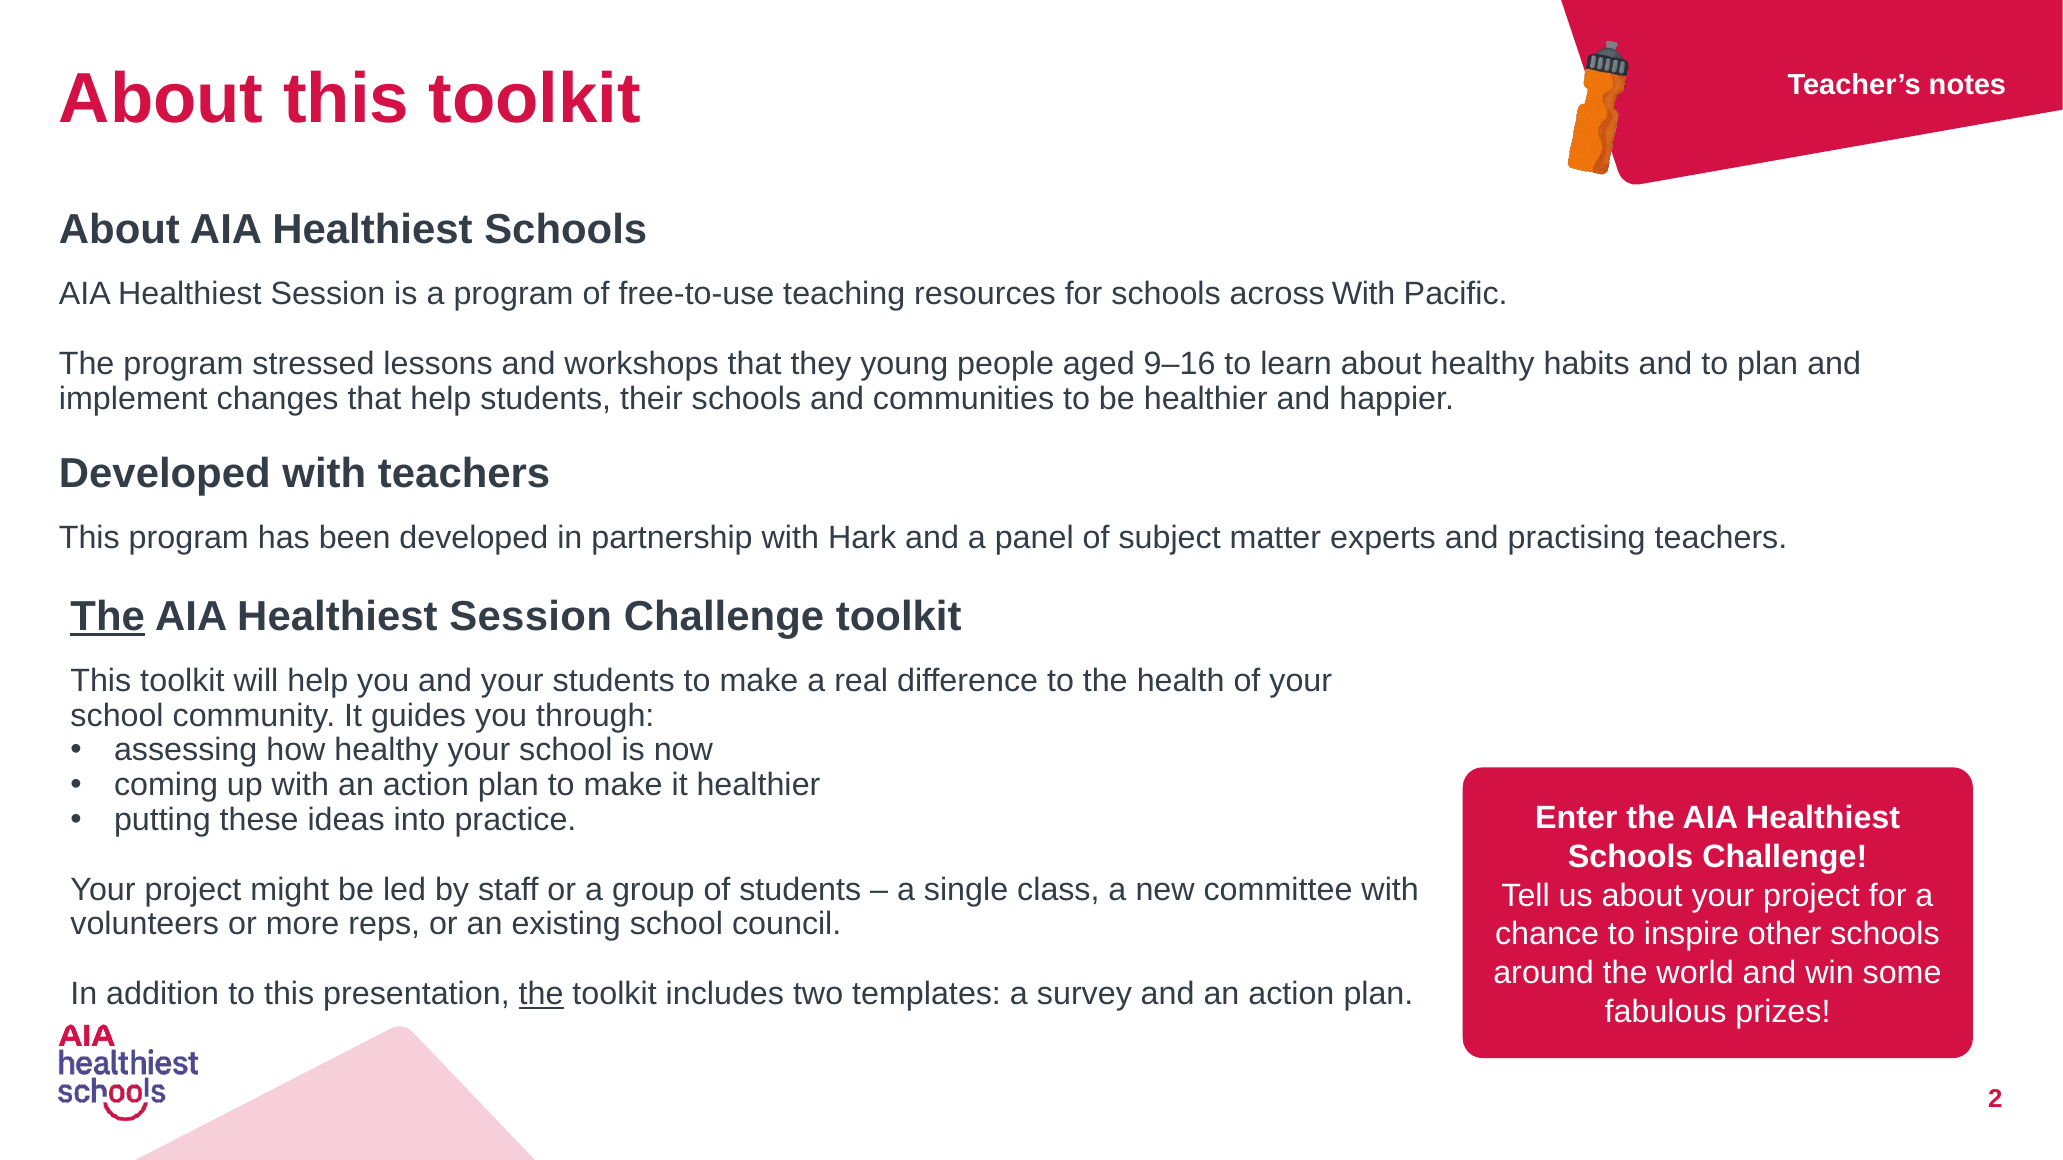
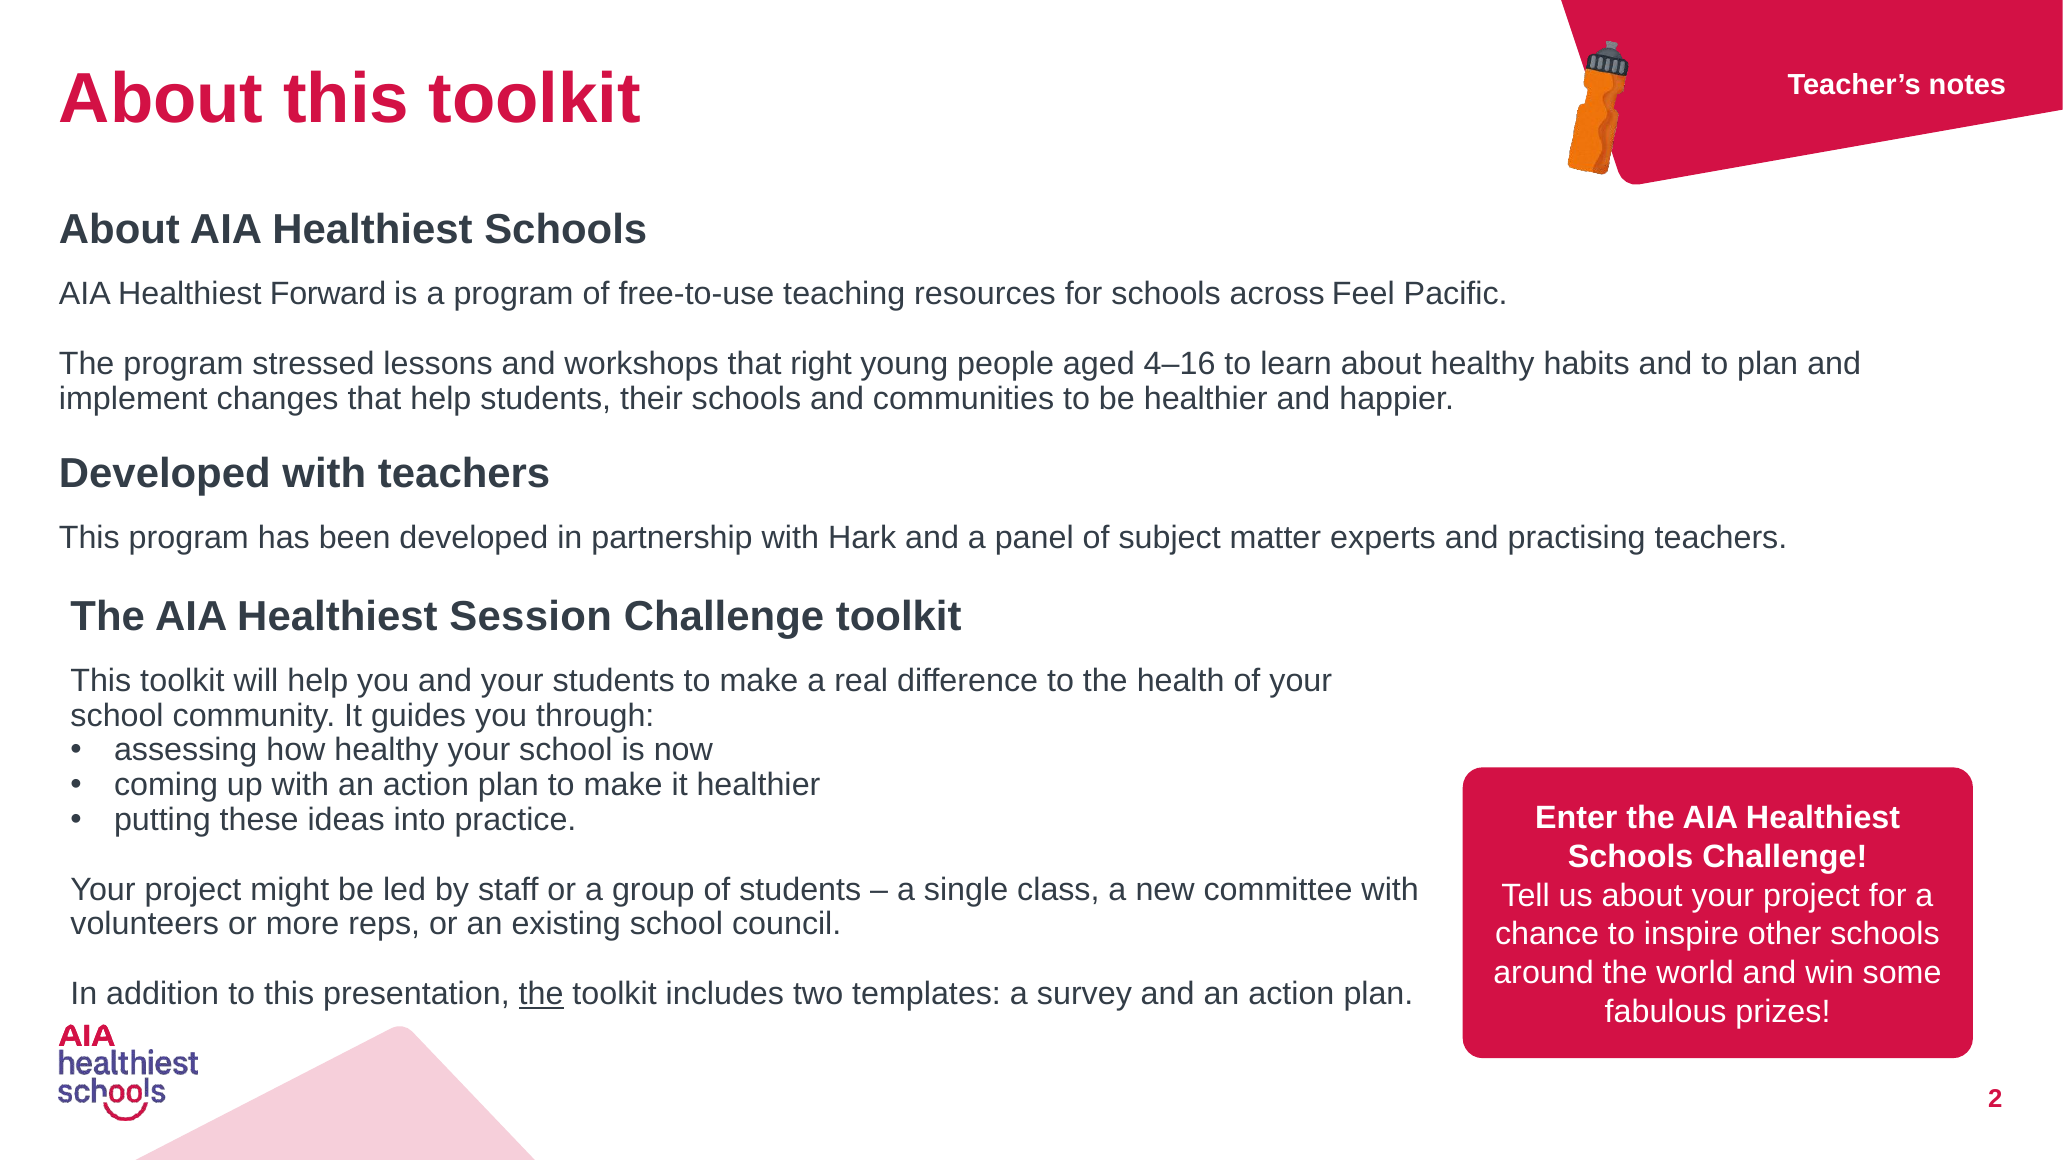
Session at (328, 294): Session -> Forward
across With: With -> Feel
they: they -> right
9–16: 9–16 -> 4–16
The at (108, 616) underline: present -> none
